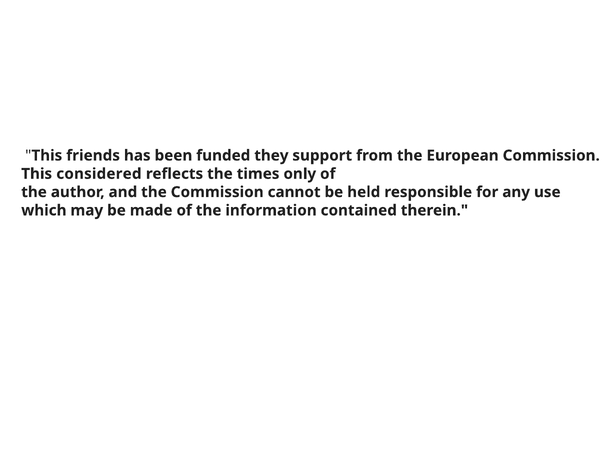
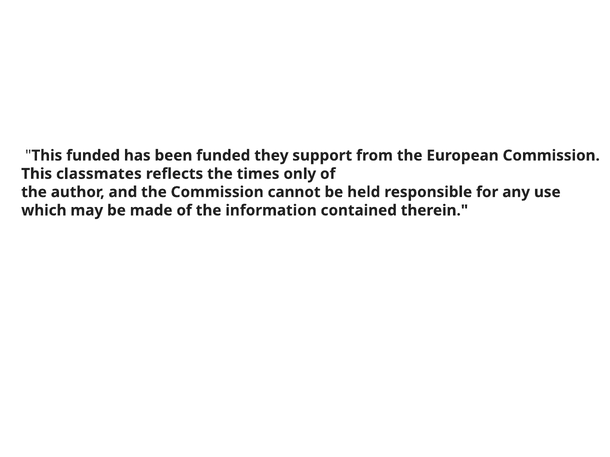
This friends: friends -> funded
considered: considered -> classmates
